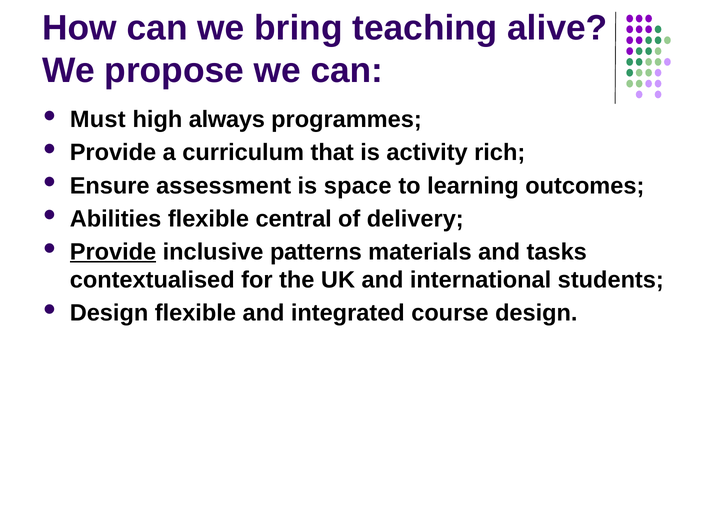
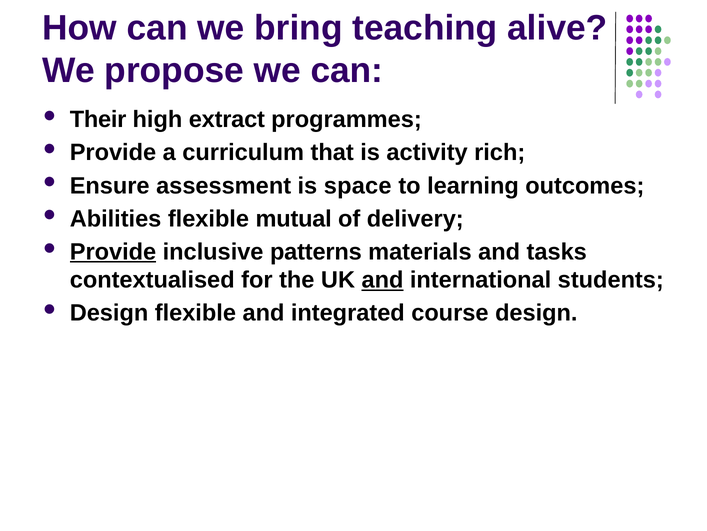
Must: Must -> Their
always: always -> extract
central: central -> mutual
and at (382, 280) underline: none -> present
